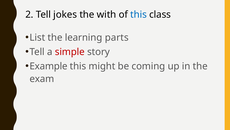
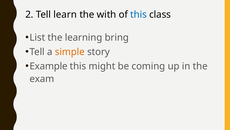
jokes: jokes -> learn
parts: parts -> bring
simple colour: red -> orange
